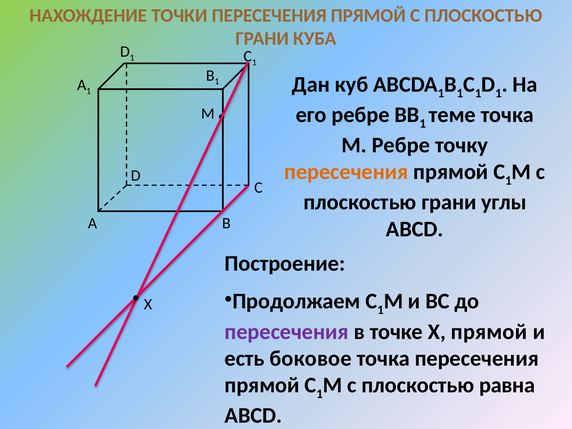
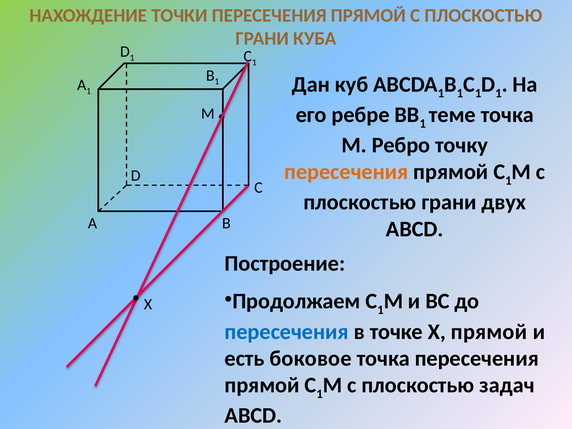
M Ребре: Ребре -> Ребро
углы: углы -> двух
пересечения at (287, 332) colour: purple -> blue
равна: равна -> задач
